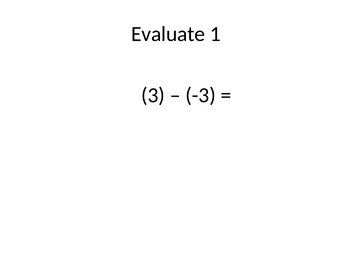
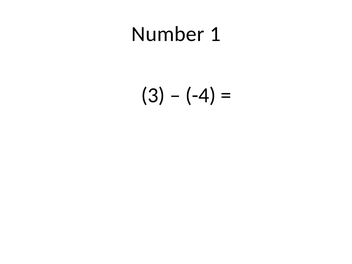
Evaluate: Evaluate -> Number
-3: -3 -> -4
